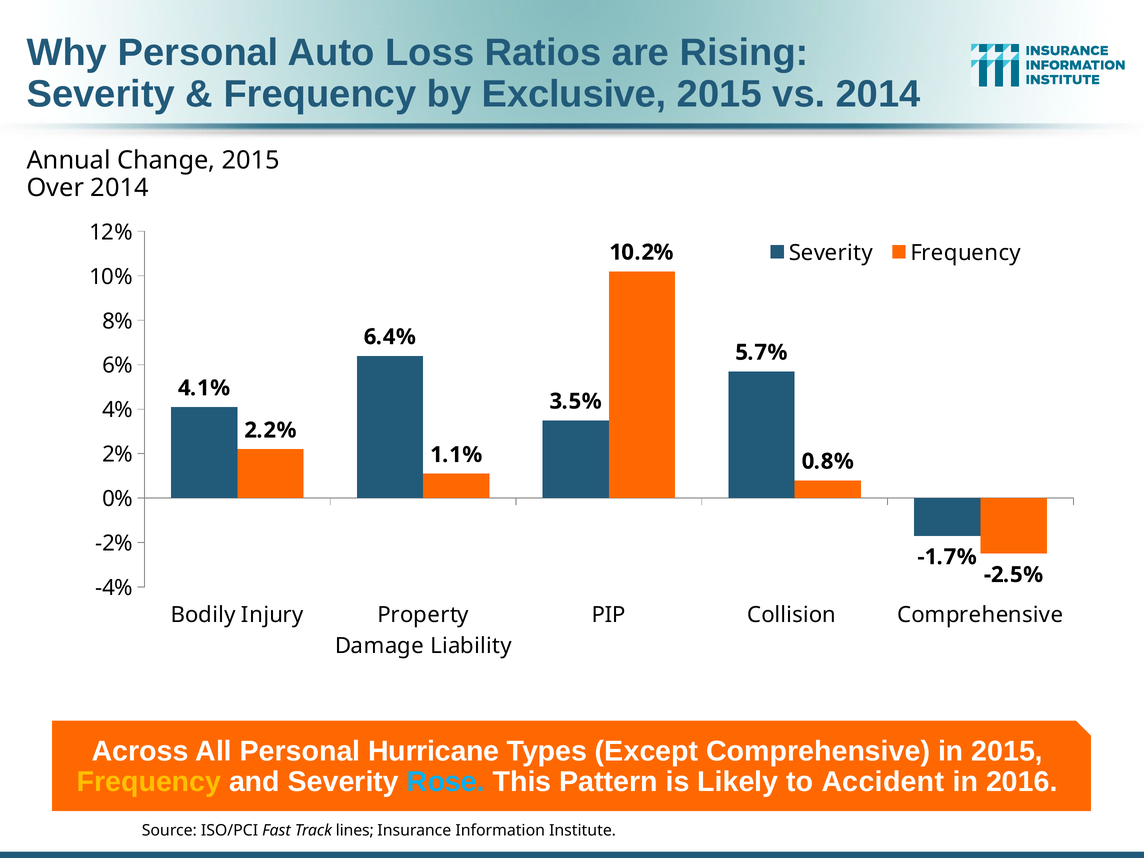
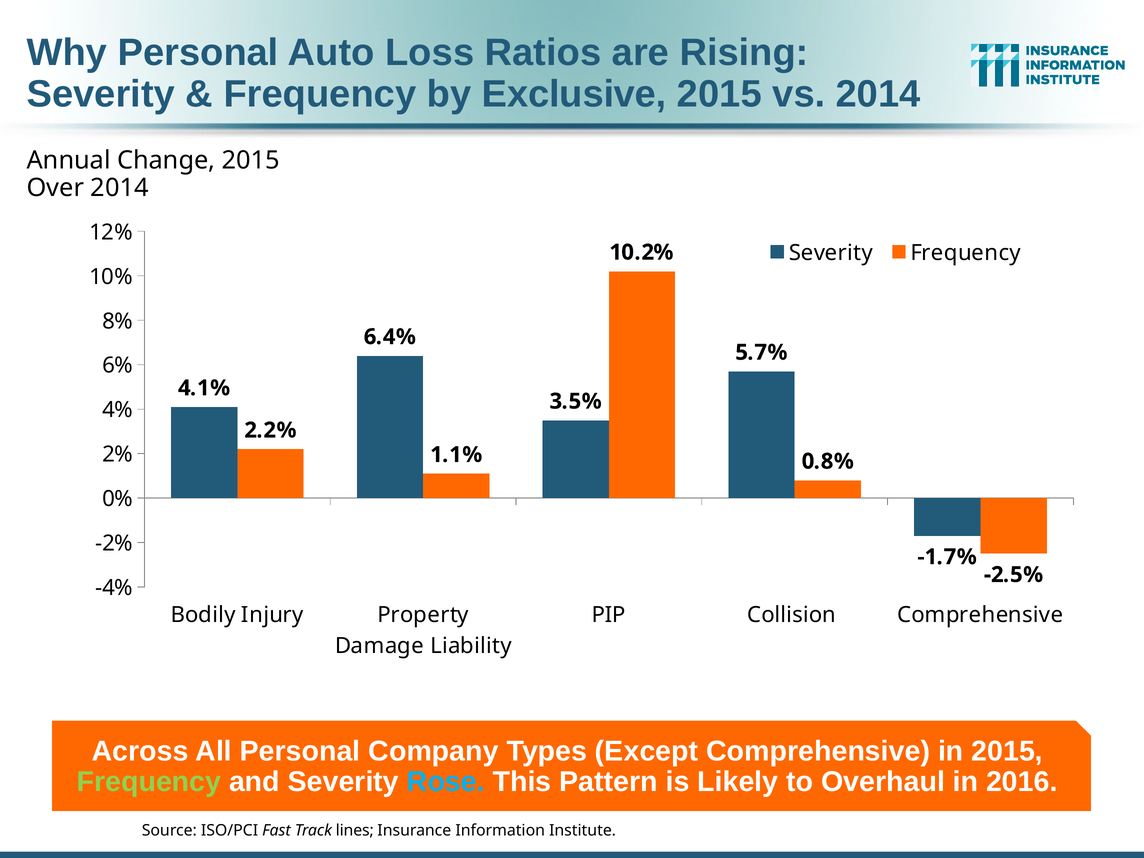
Hurricane: Hurricane -> Company
Frequency at (149, 782) colour: yellow -> light green
Accident: Accident -> Overhaul
